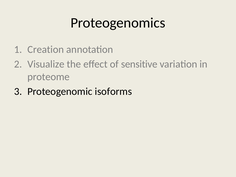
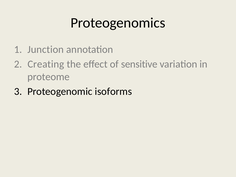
Creation: Creation -> Junction
Visualize: Visualize -> Creating
